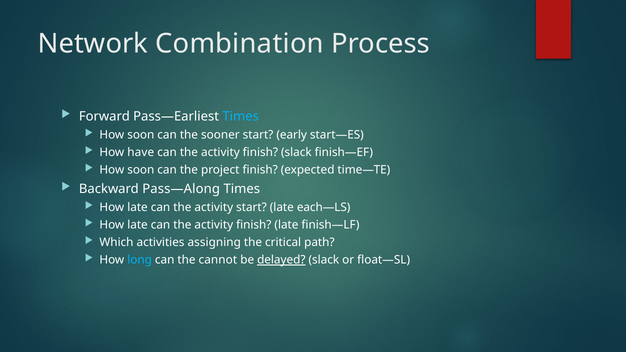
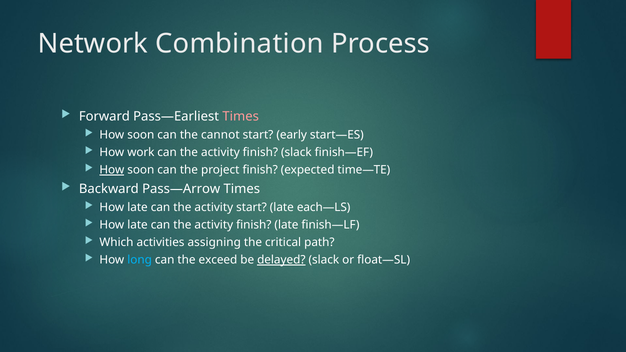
Times at (241, 117) colour: light blue -> pink
sooner: sooner -> cannot
have: have -> work
How at (112, 170) underline: none -> present
Pass—Along: Pass—Along -> Pass—Arrow
cannot: cannot -> exceed
